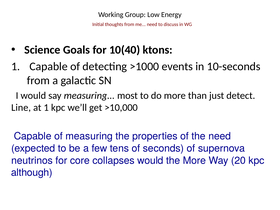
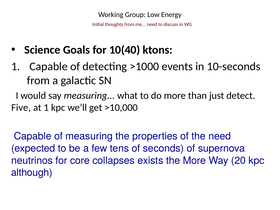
most: most -> what
Line: Line -> Five
collapses would: would -> exists
